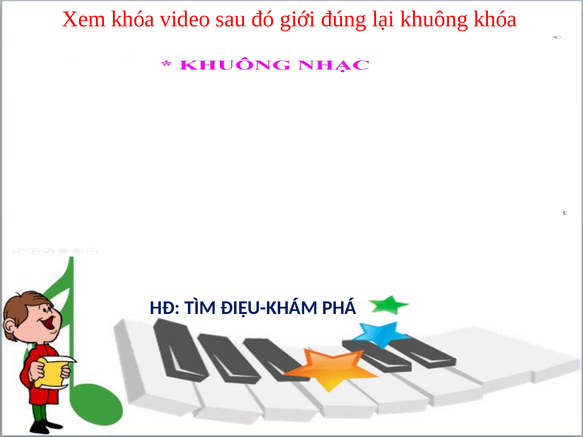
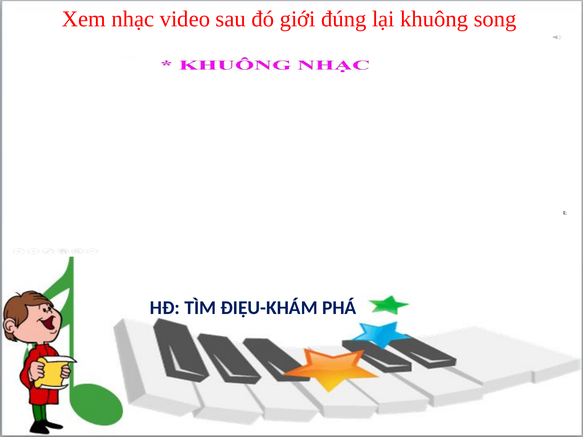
Xem khóa: khóa -> nhạc
khuông khóa: khóa -> song
